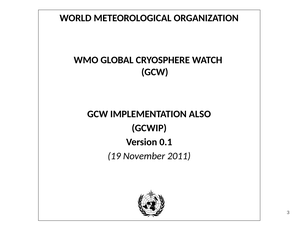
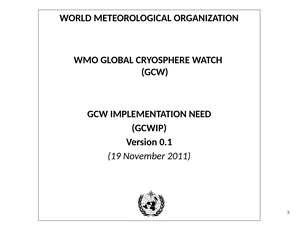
ALSO: ALSO -> NEED
